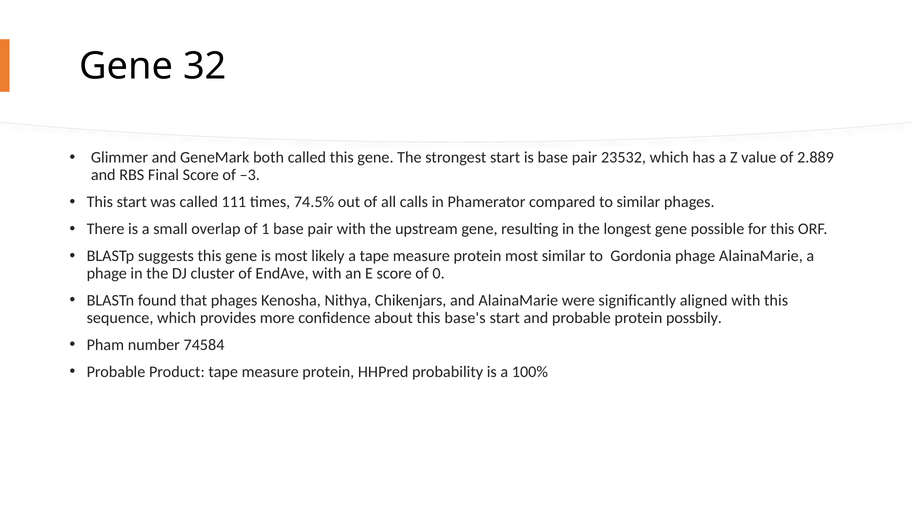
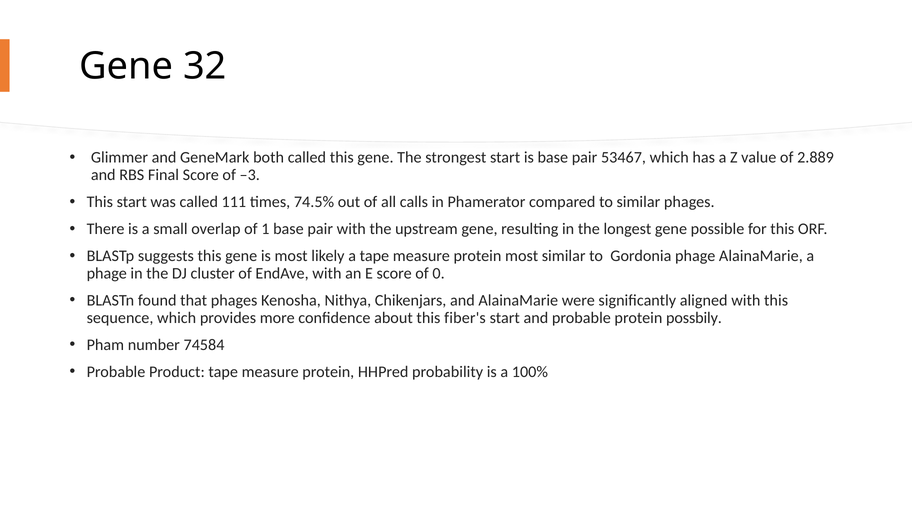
23532: 23532 -> 53467
base's: base's -> fiber's
